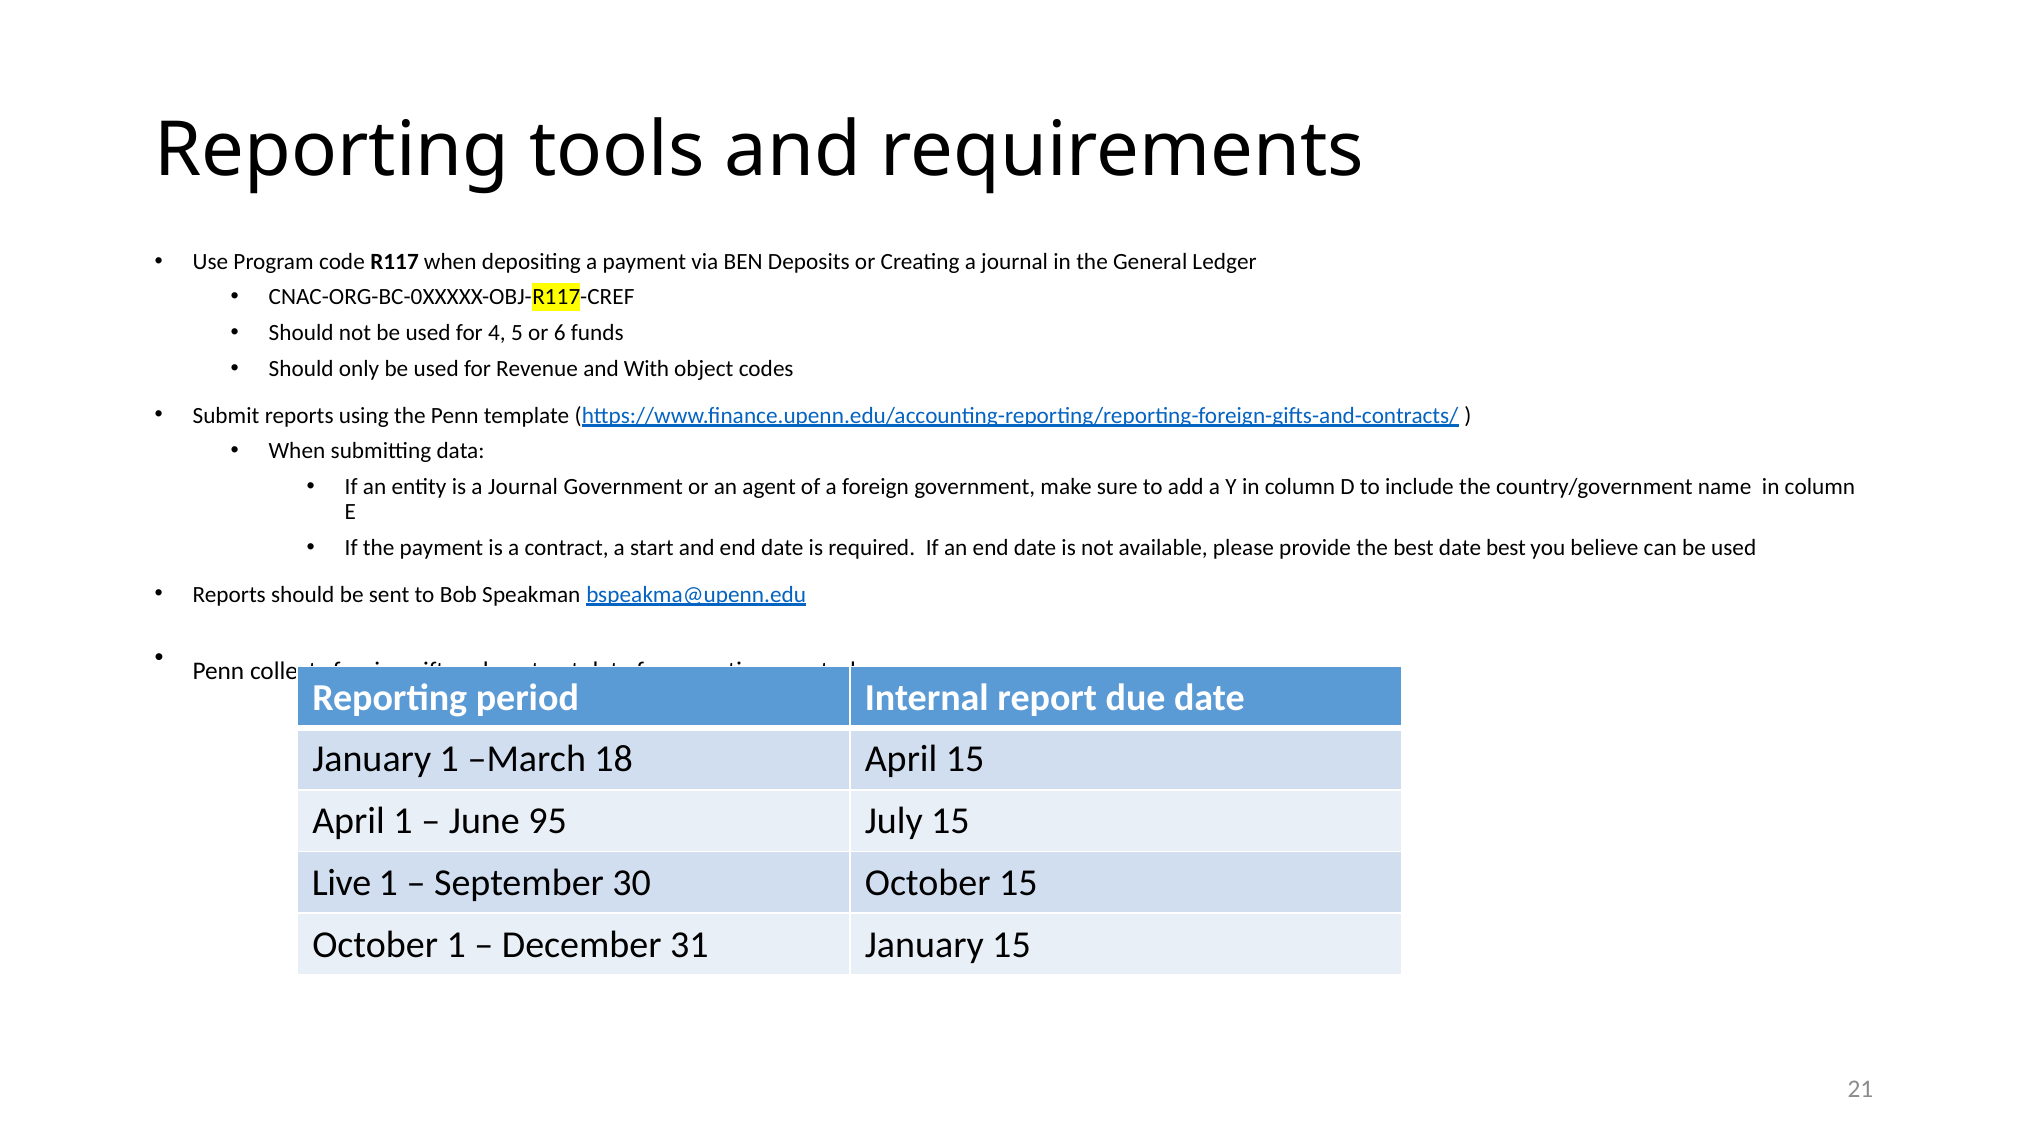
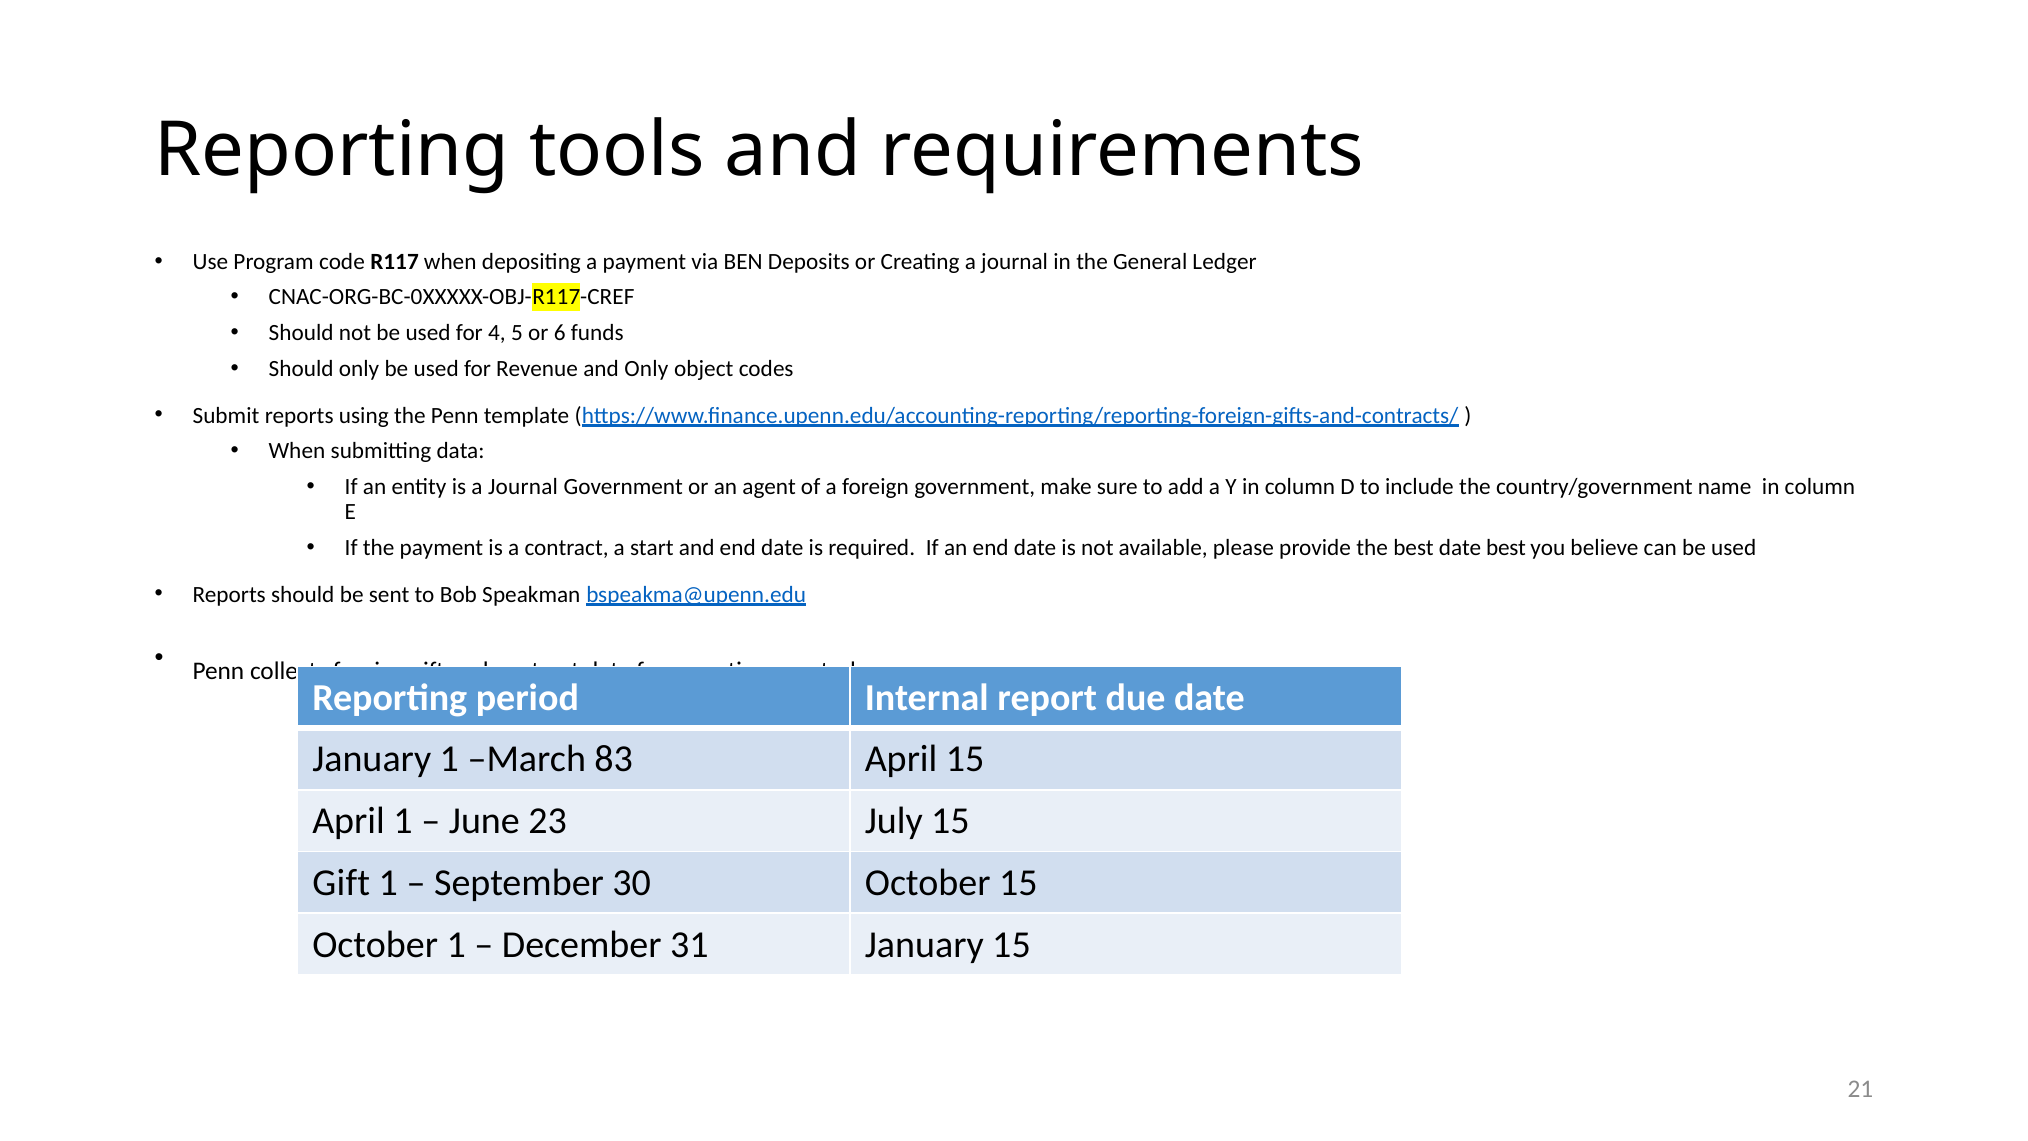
and With: With -> Only
18: 18 -> 83
95: 95 -> 23
Live at (342, 883): Live -> Gift
